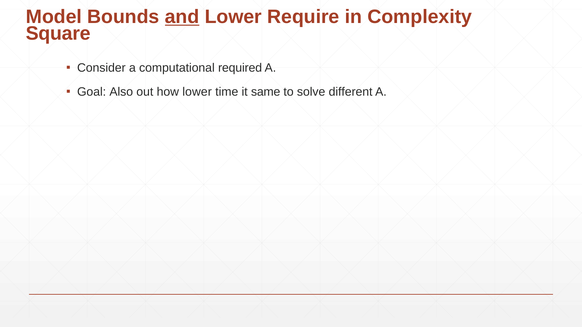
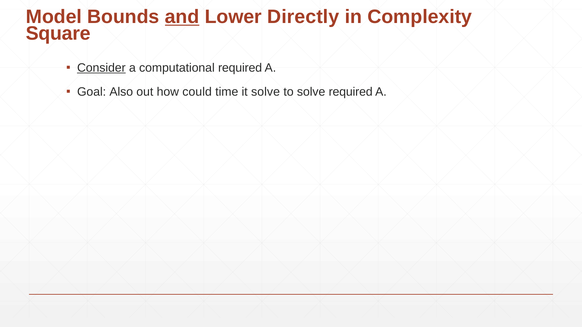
Require: Require -> Directly
Consider underline: none -> present
how lower: lower -> could
it same: same -> solve
solve different: different -> required
